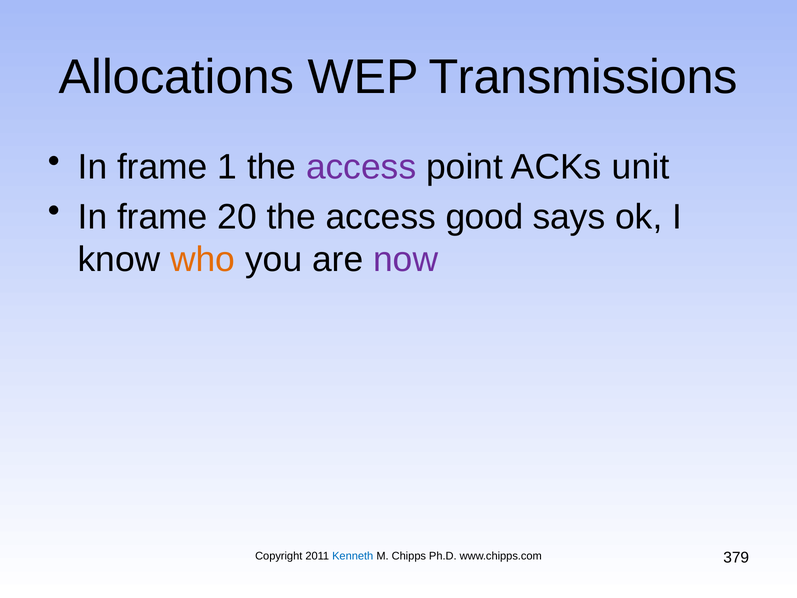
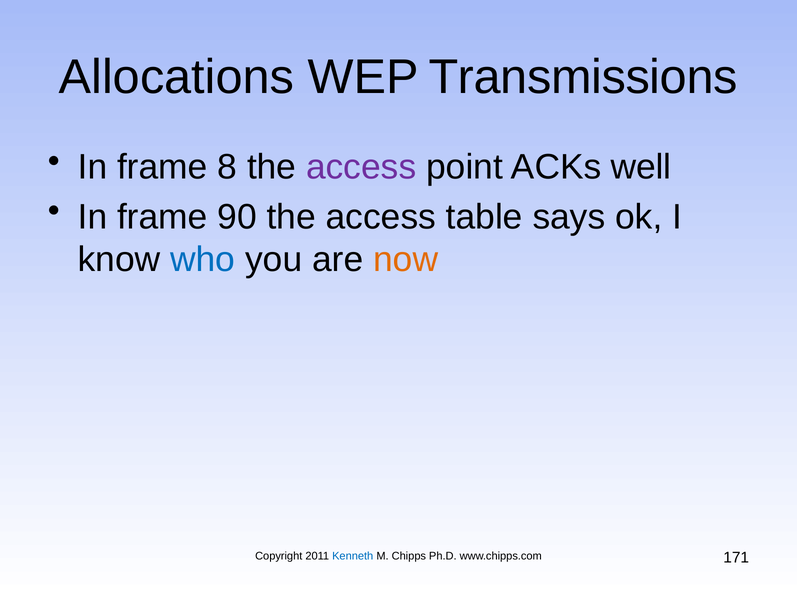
1: 1 -> 8
unit: unit -> well
20: 20 -> 90
good: good -> table
who colour: orange -> blue
now colour: purple -> orange
379: 379 -> 171
